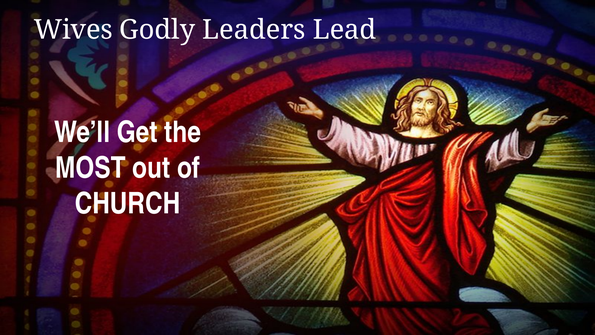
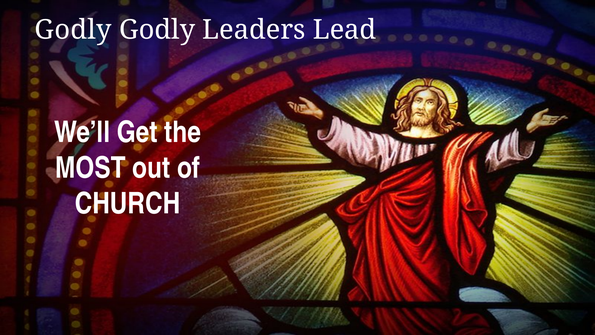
Wives at (73, 30): Wives -> Godly
